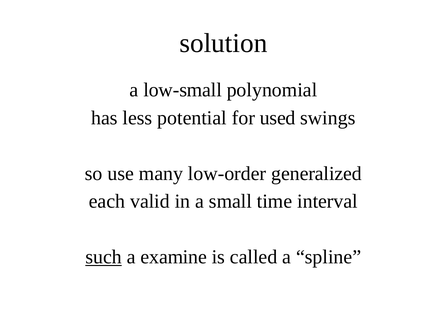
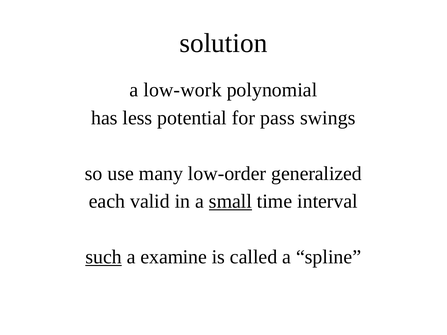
low-small: low-small -> low-work
used: used -> pass
small underline: none -> present
